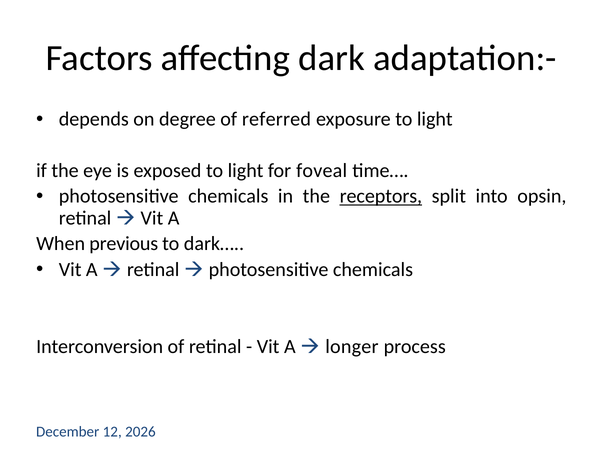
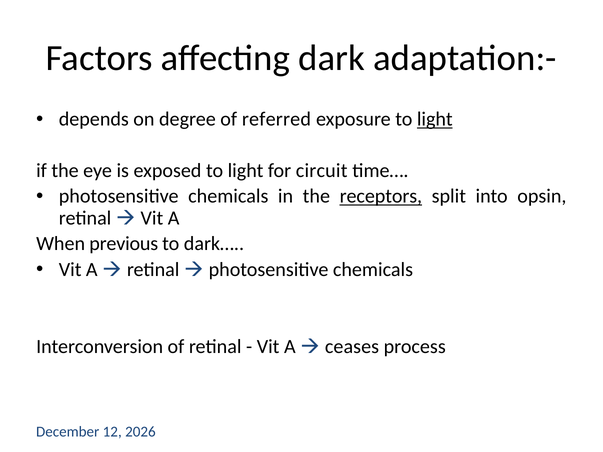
light at (435, 119) underline: none -> present
foveal: foveal -> circuit
longer: longer -> ceases
